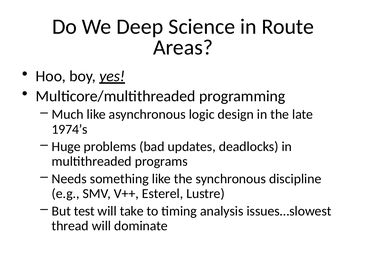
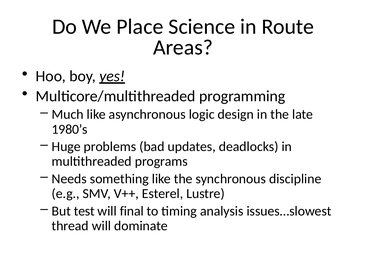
Deep: Deep -> Place
1974’s: 1974’s -> 1980’s
take: take -> final
